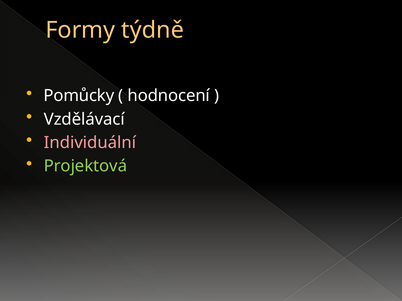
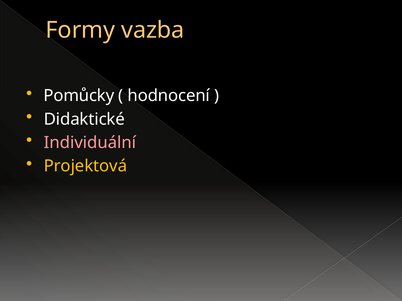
týdně: týdně -> vazba
Vzdělávací: Vzdělávací -> Didaktické
Projektová colour: light green -> yellow
